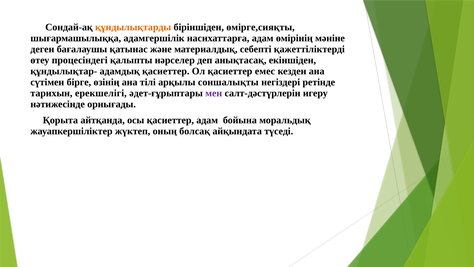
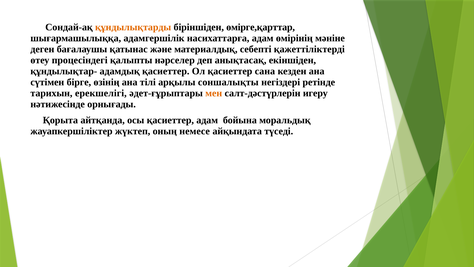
өмірге,сияқты: өмірге,сияқты -> өмірге,қарттар
емес: емес -> сана
мен colour: purple -> orange
болсақ: болсақ -> немесе
